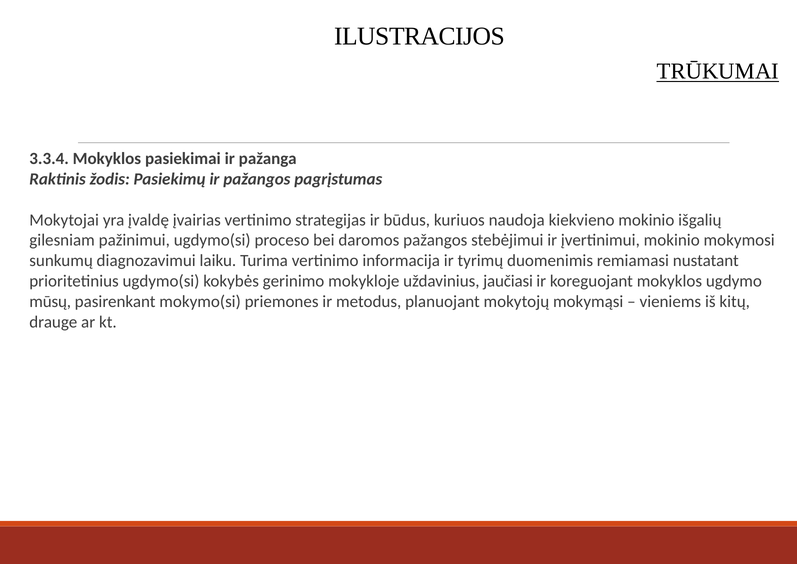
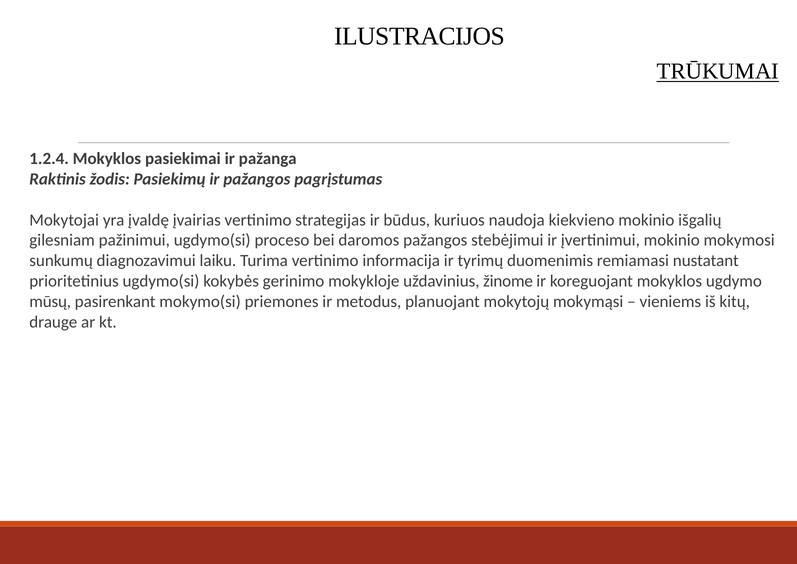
3.3.4: 3.3.4 -> 1.2.4
jaučiasi: jaučiasi -> žinome
